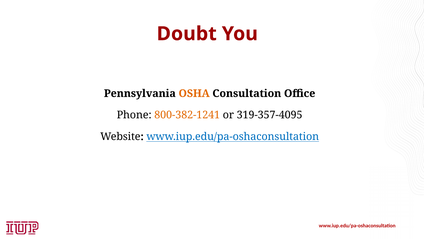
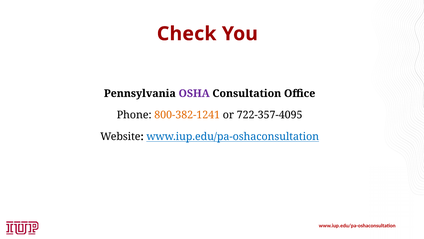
Doubt: Doubt -> Check
OSHA colour: orange -> purple
319-357-4095: 319-357-4095 -> 722-357-4095
